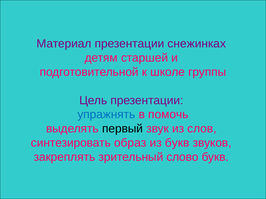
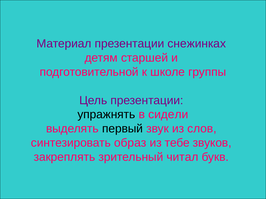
упражнять colour: blue -> black
помочь: помочь -> сидели
из букв: букв -> тебе
слово: слово -> читал
